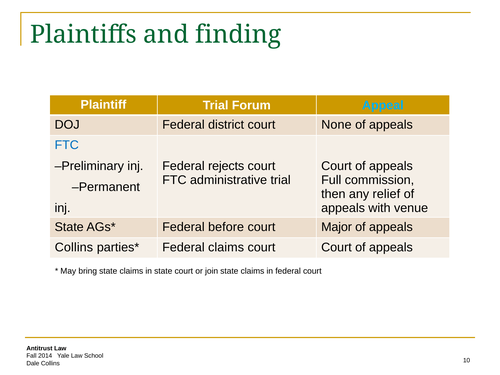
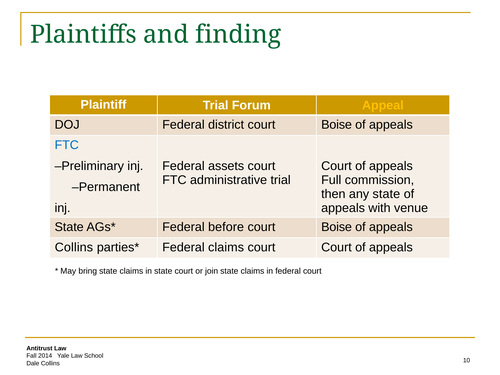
Appeal colour: light blue -> yellow
district court None: None -> Boise
rejects: rejects -> assets
any relief: relief -> state
Major at (337, 227): Major -> Boise
